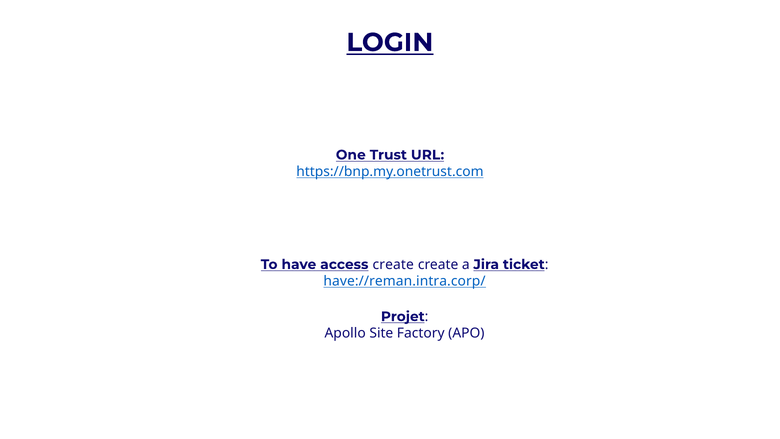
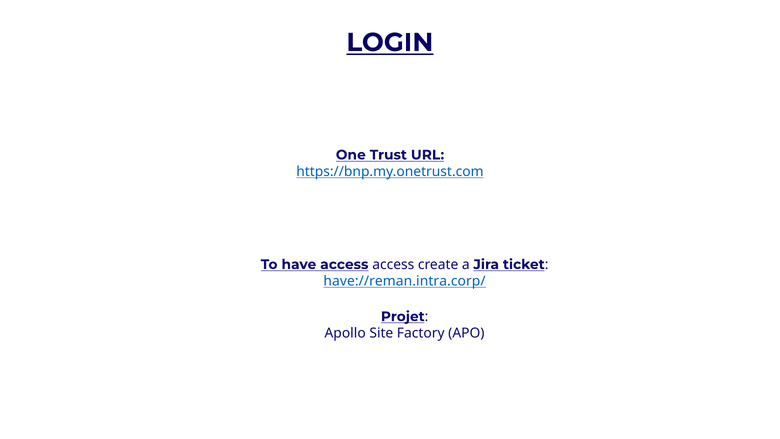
access create: create -> access
